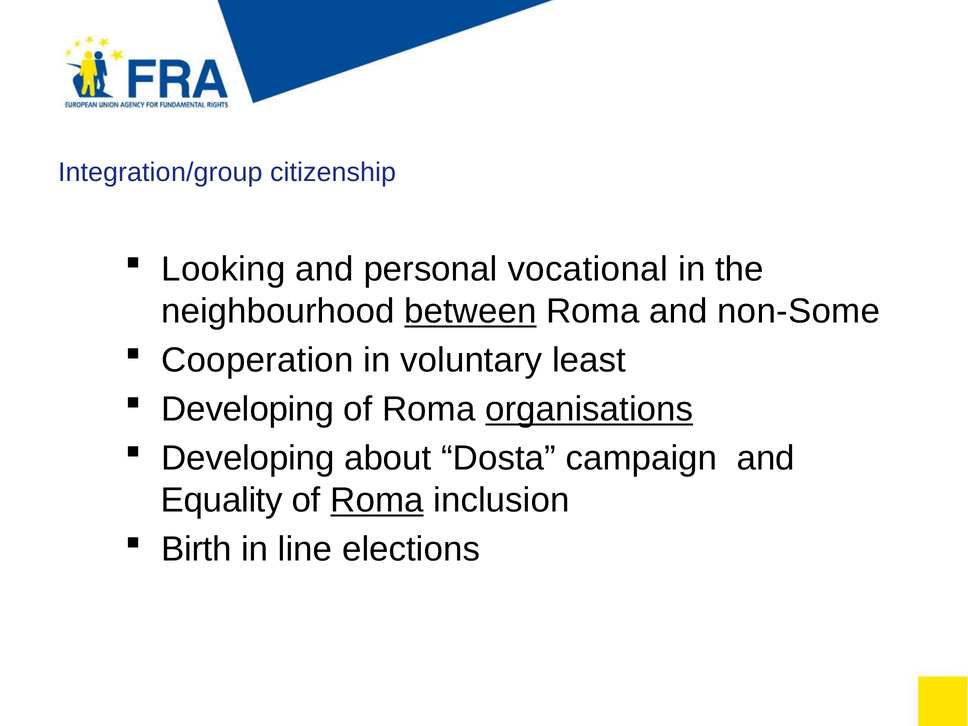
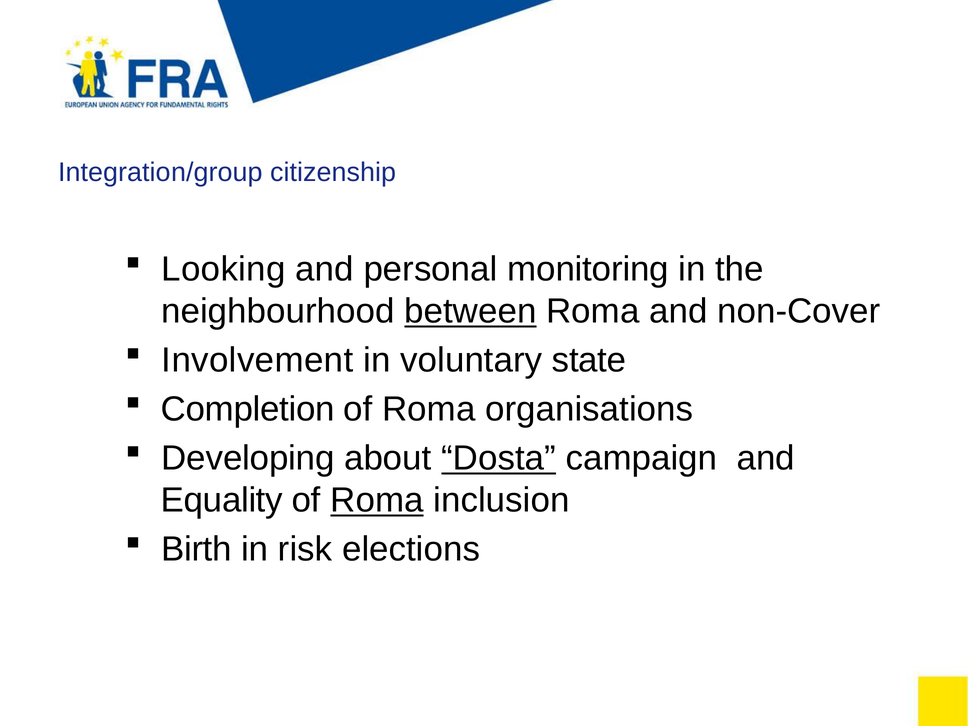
vocational: vocational -> monitoring
non-Some: non-Some -> non-Cover
Cooperation: Cooperation -> Involvement
least: least -> state
Developing at (248, 409): Developing -> Completion
organisations underline: present -> none
Dosta underline: none -> present
line: line -> risk
